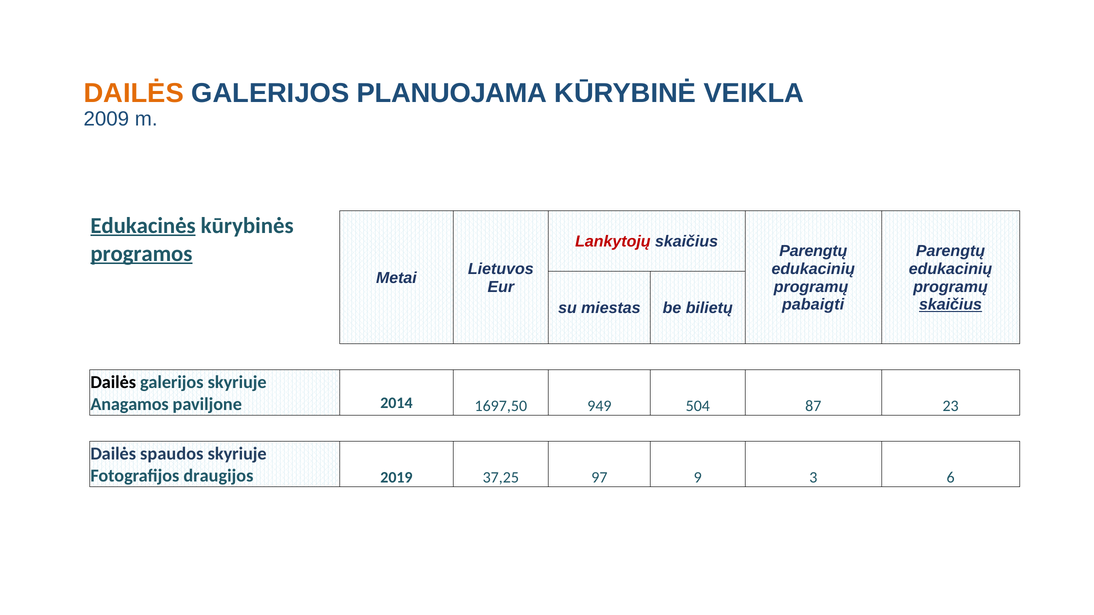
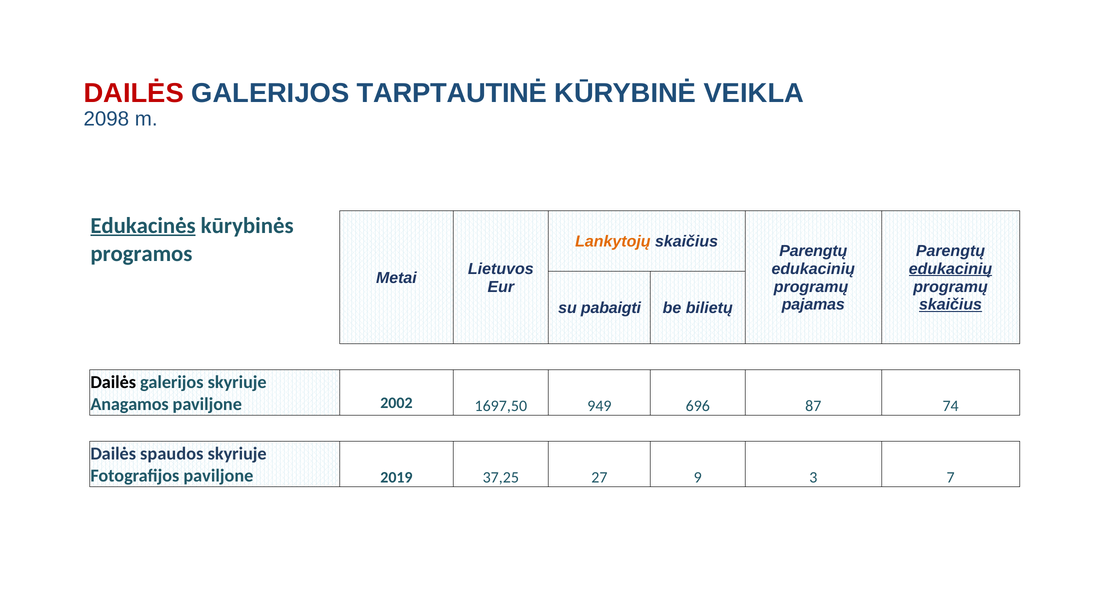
DAILĖS at (134, 93) colour: orange -> red
PLANUOJAMA: PLANUOJAMA -> TARPTAUTINĖ
2009: 2009 -> 2098
Lankytojų colour: red -> orange
programos underline: present -> none
edukacinių at (950, 269) underline: none -> present
pabaigti: pabaigti -> pajamas
miestas: miestas -> pabaigti
2014: 2014 -> 2002
504: 504 -> 696
23: 23 -> 74
Fotografijos draugijos: draugijos -> paviljone
97: 97 -> 27
6: 6 -> 7
